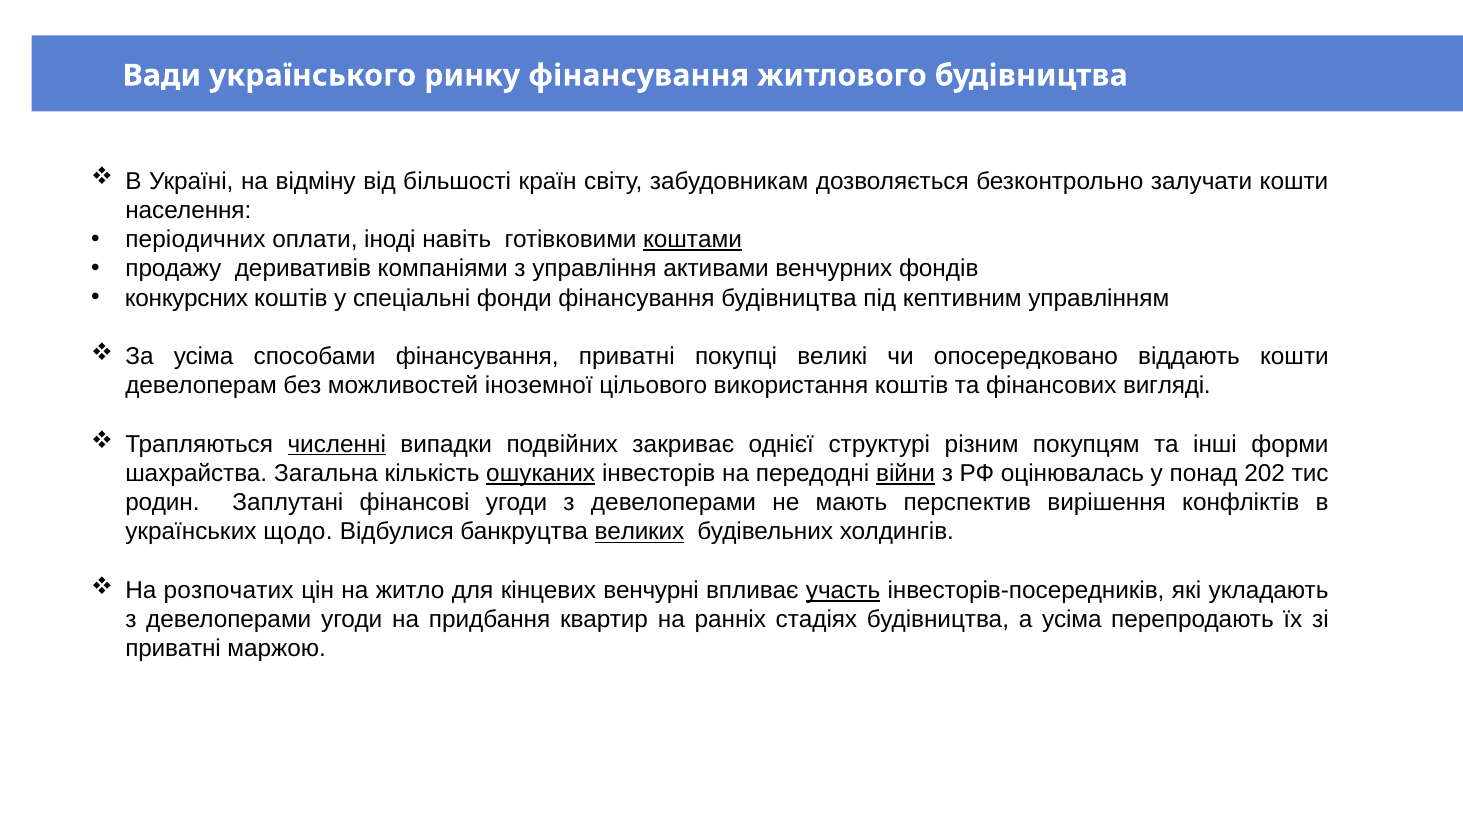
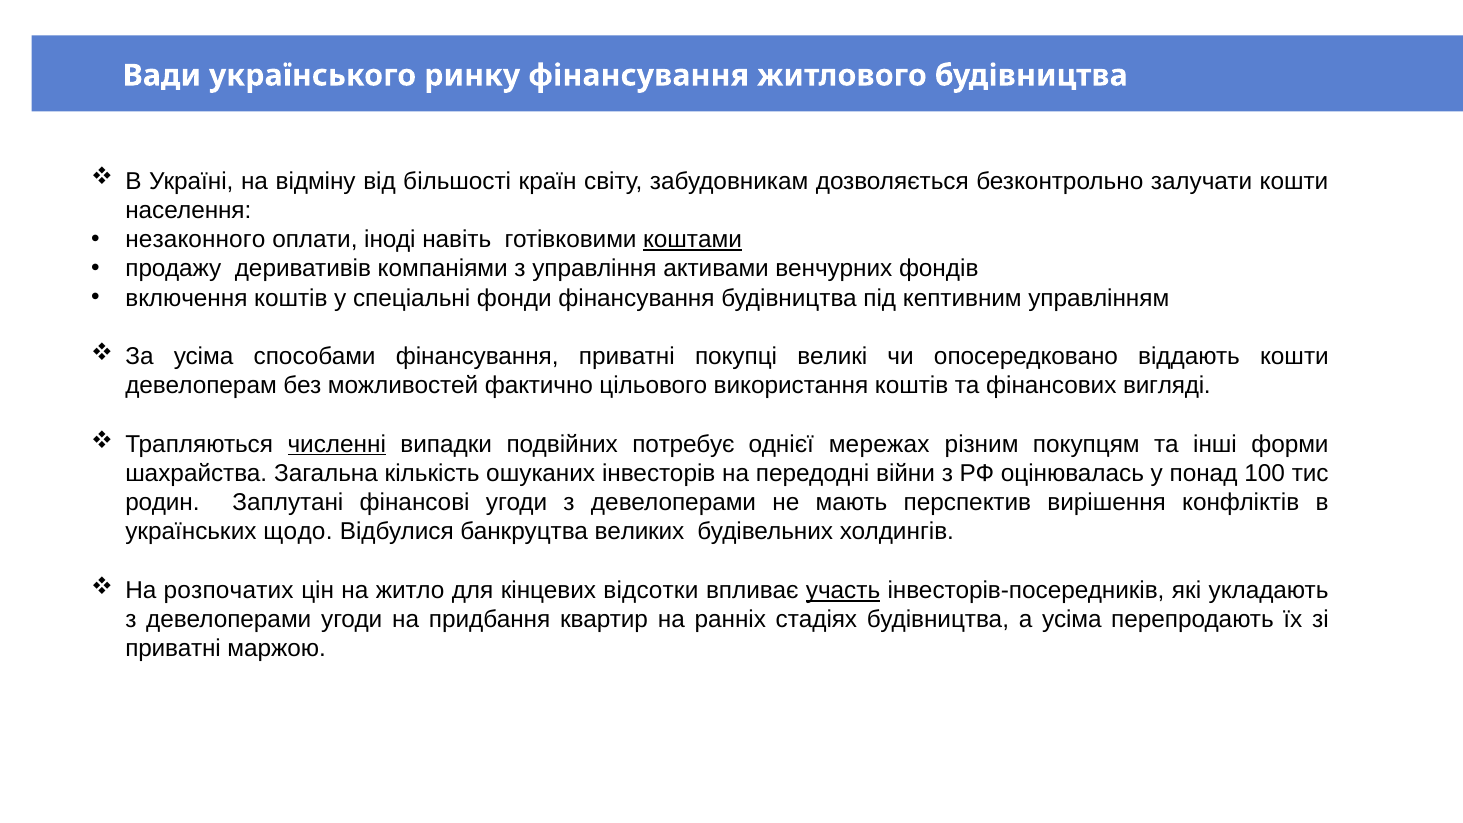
періодичних: періодичних -> незаконного
конкурсних: конкурсних -> включення
іноземної: іноземної -> фактично
закриває: закриває -> потребує
структурі: структурі -> мережах
ошуканих underline: present -> none
війни underline: present -> none
202: 202 -> 100
великих underline: present -> none
венчурні: венчурні -> відсотки
